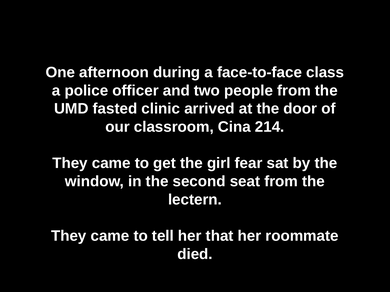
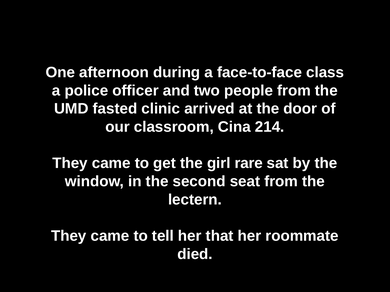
fear: fear -> rare
